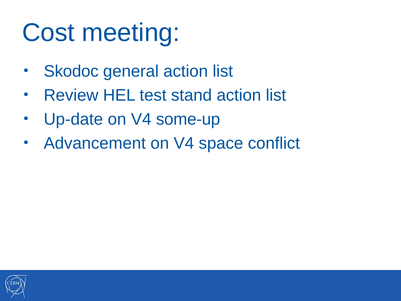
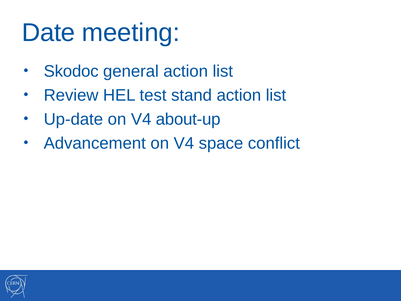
Cost: Cost -> Date
some-up: some-up -> about-up
